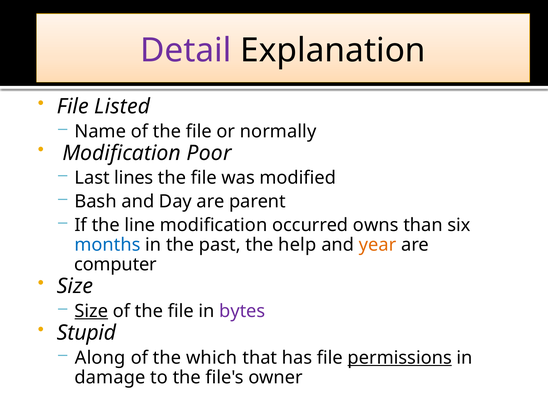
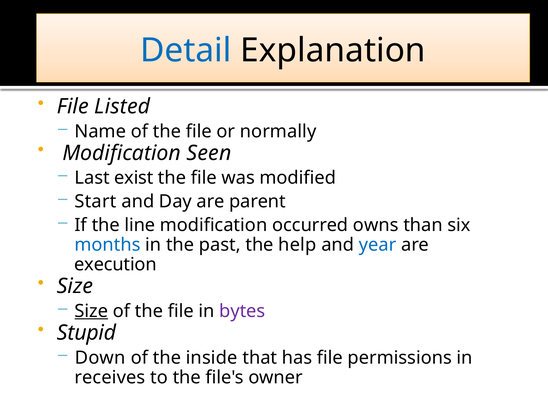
Detail colour: purple -> blue
Poor: Poor -> Seen
lines: lines -> exist
Bash: Bash -> Start
year colour: orange -> blue
computer: computer -> execution
Along: Along -> Down
which: which -> inside
permissions underline: present -> none
damage: damage -> receives
